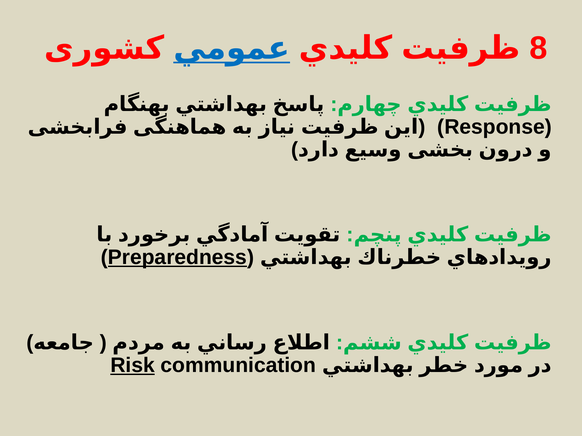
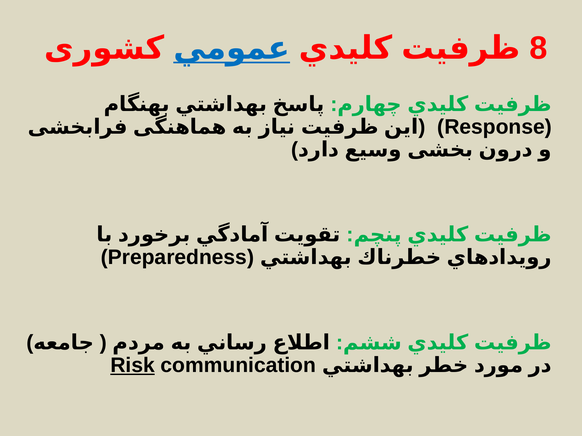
Preparedness underline: present -> none
